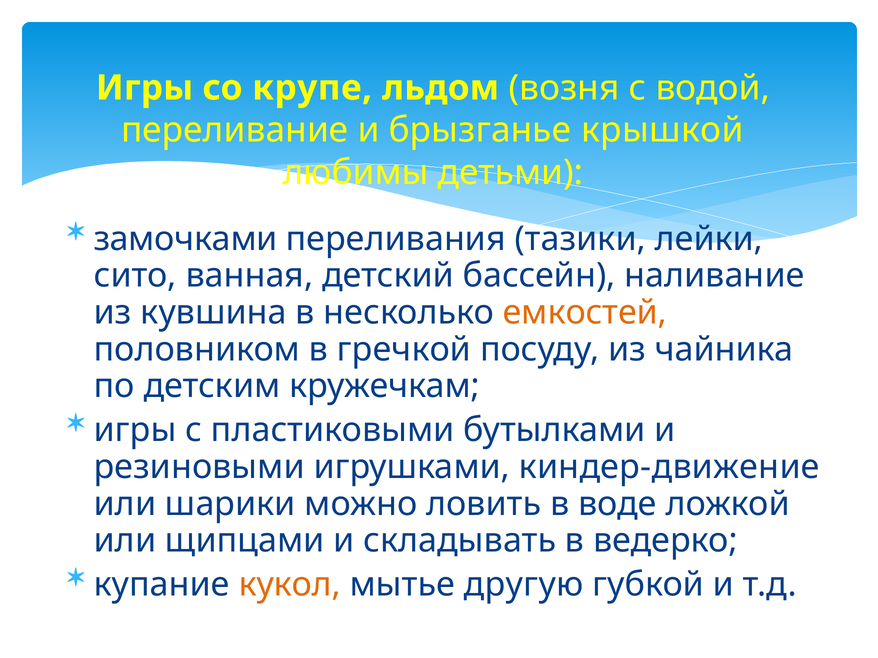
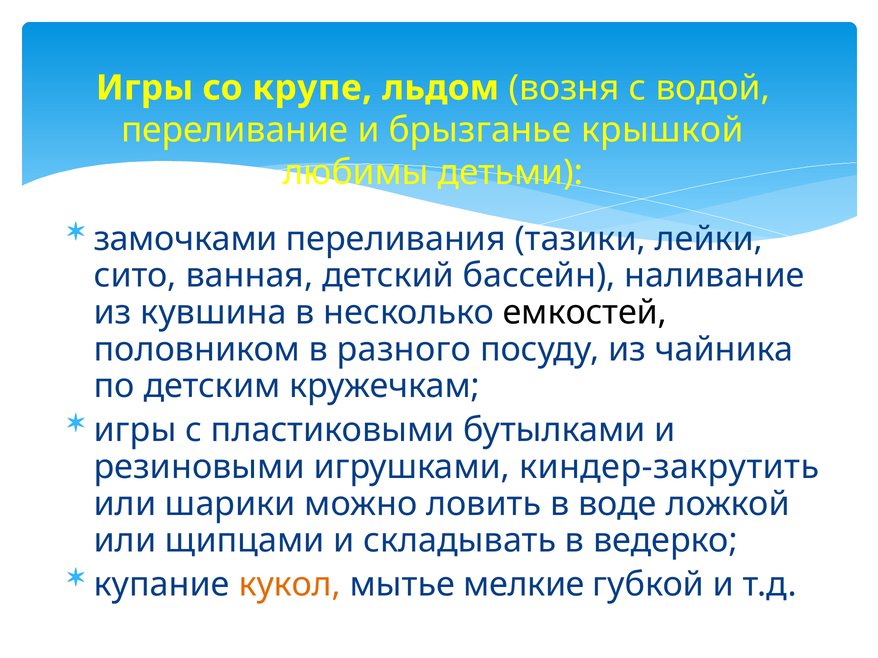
емкостей colour: orange -> black
гречкой: гречкой -> разного
киндер-движение: киндер-движение -> киндер-закрутить
другую: другую -> мелкие
